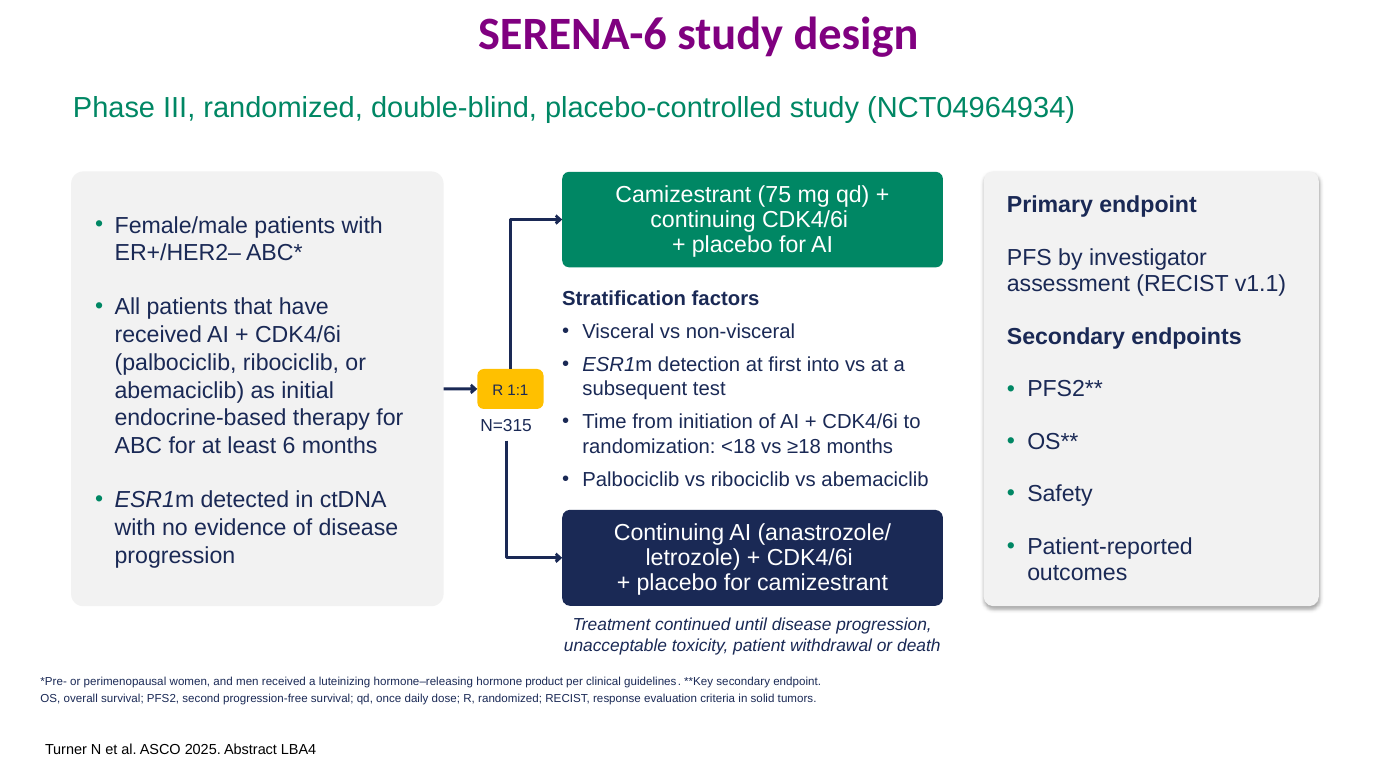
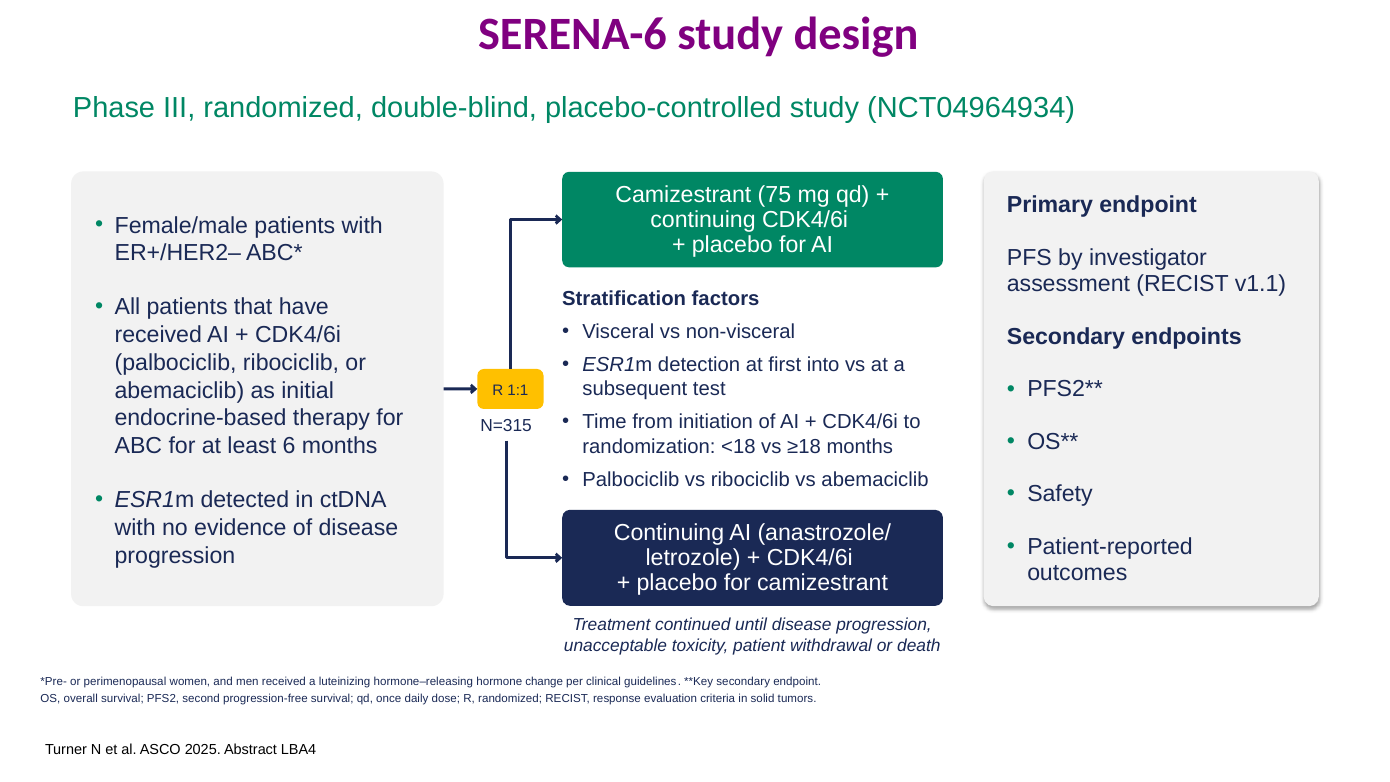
product: product -> change
